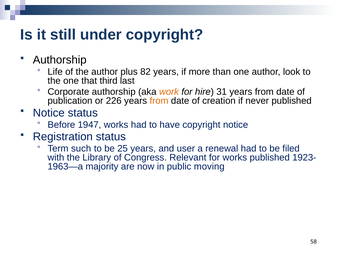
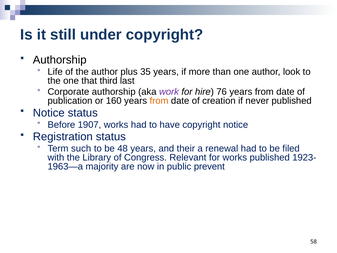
82: 82 -> 35
work colour: orange -> purple
31: 31 -> 76
226: 226 -> 160
1947: 1947 -> 1907
25: 25 -> 48
user: user -> their
moving: moving -> prevent
